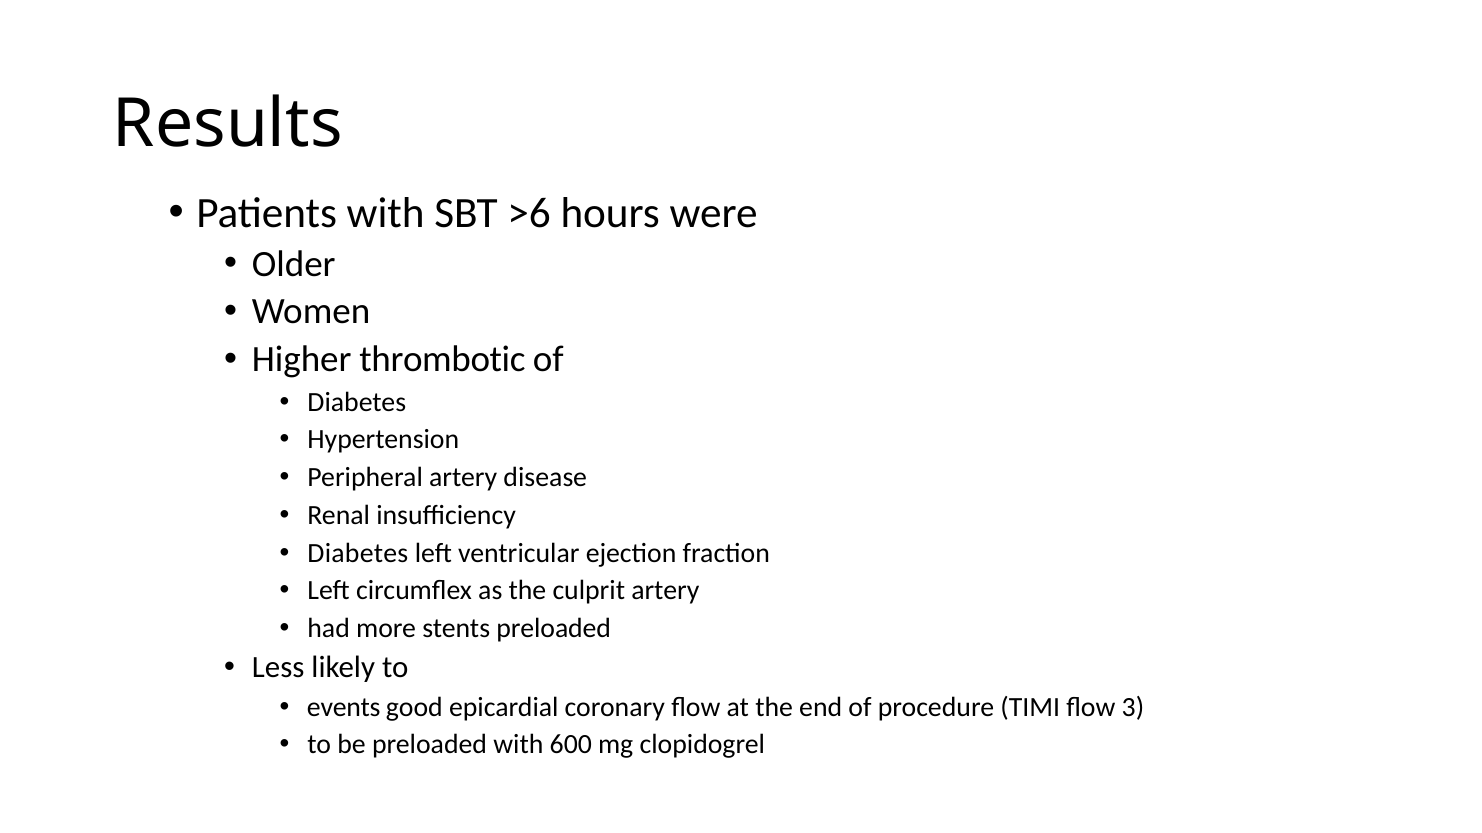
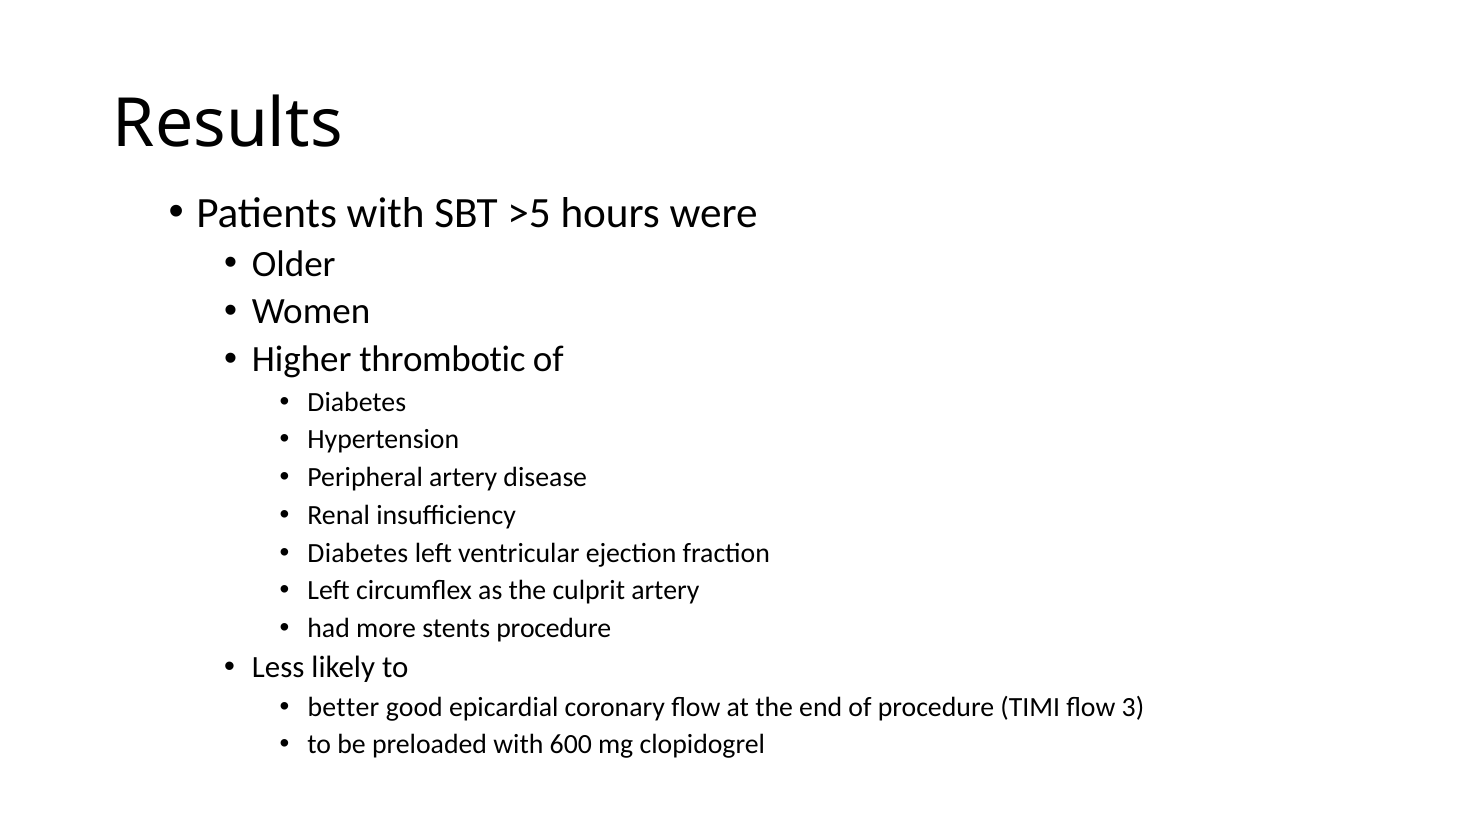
>6: >6 -> >5
stents preloaded: preloaded -> procedure
events: events -> better
